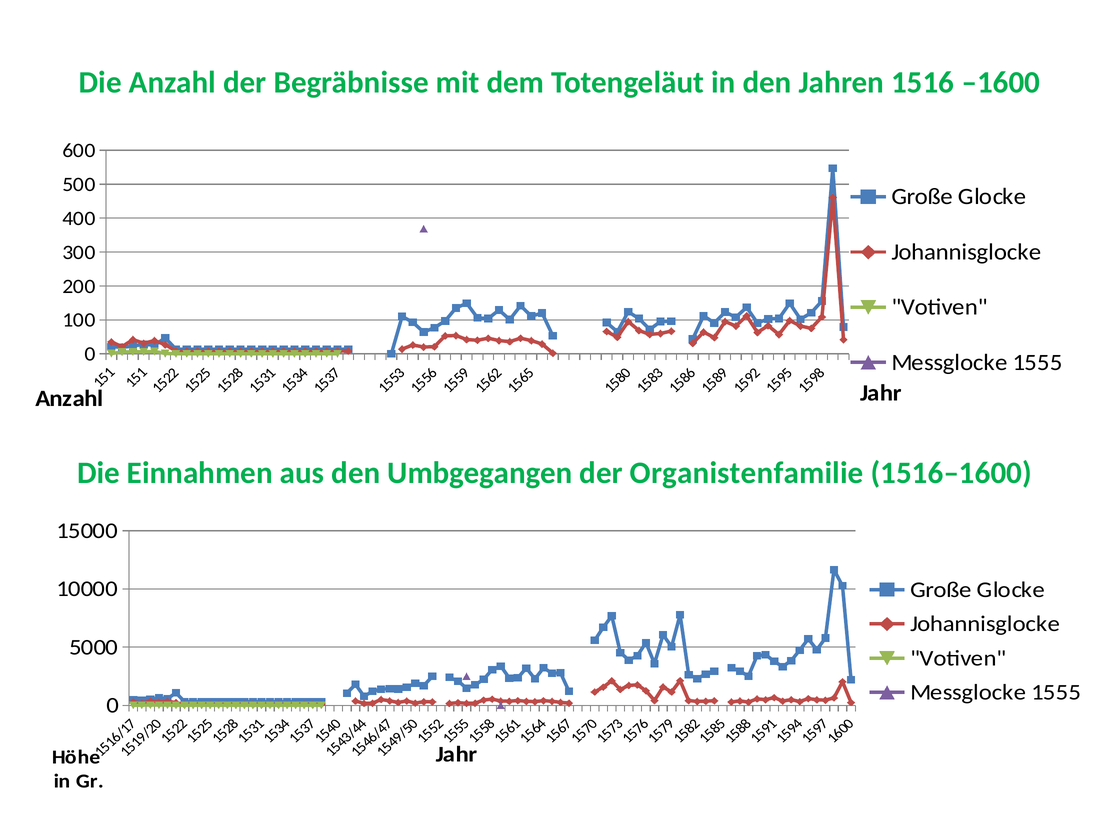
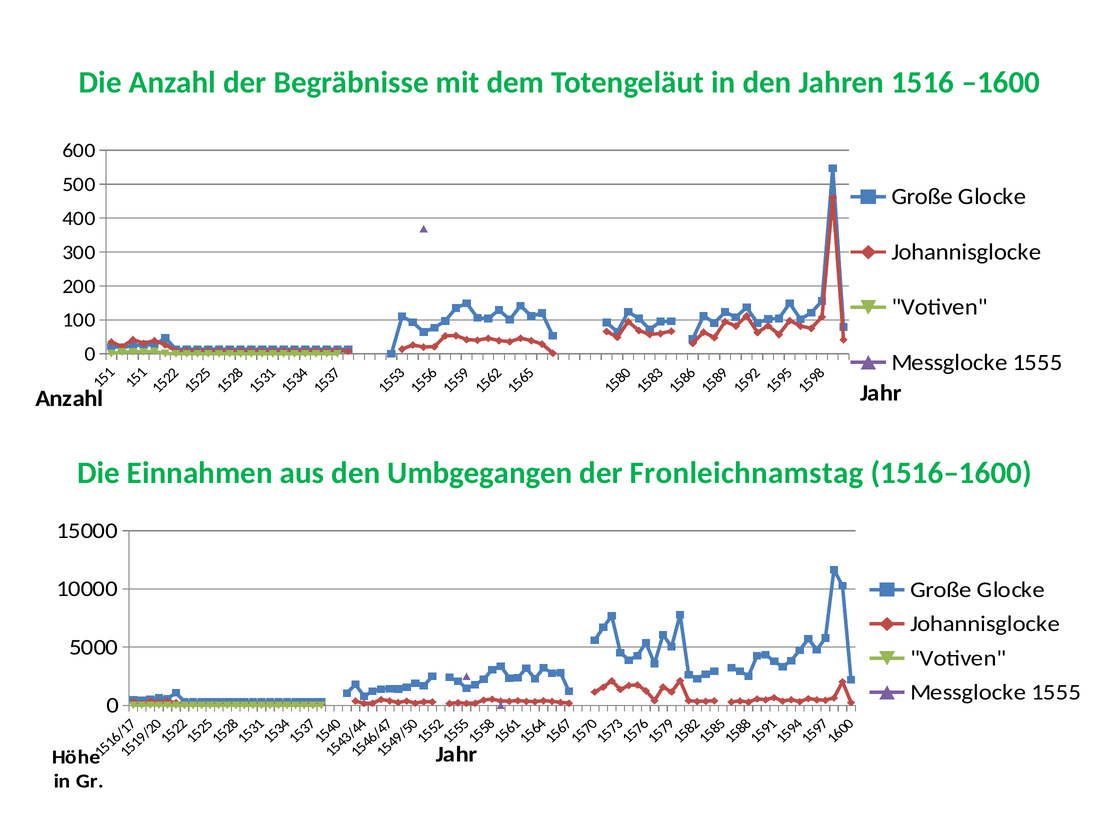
Organistenfamilie: Organistenfamilie -> Fronleichnamstag
